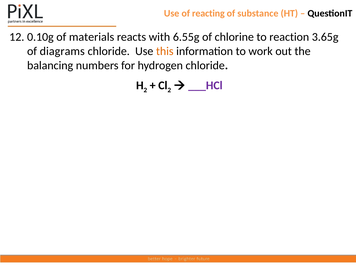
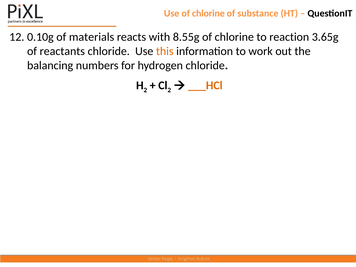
Use of reacting: reacting -> chlorine
6.55g: 6.55g -> 8.55g
diagrams: diagrams -> reactants
___HCl colour: purple -> orange
